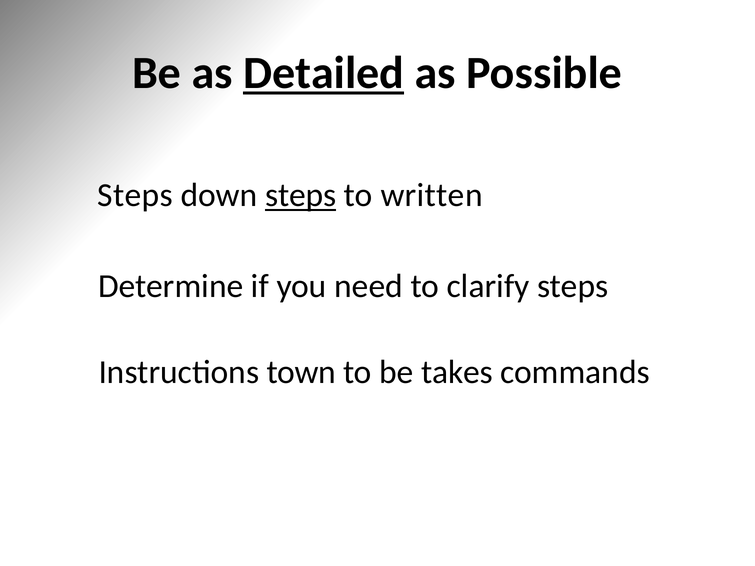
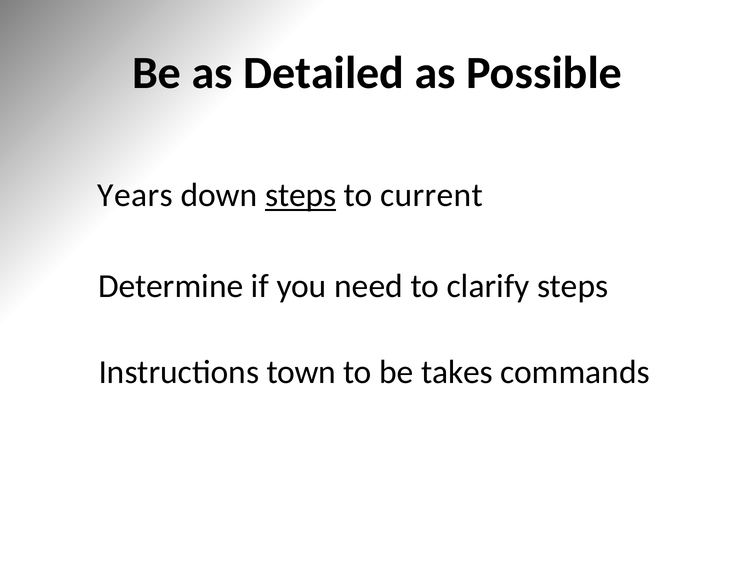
Detailed underline: present -> none
Steps at (135, 195): Steps -> Years
written: written -> current
